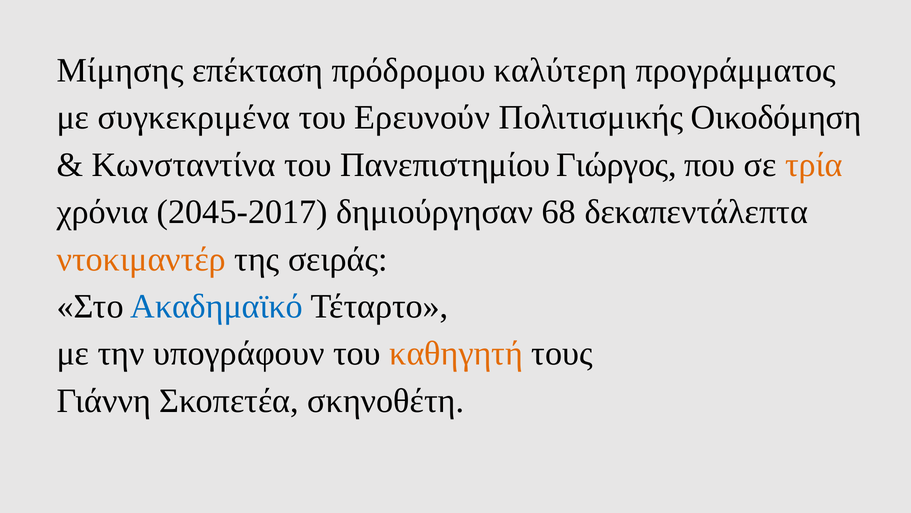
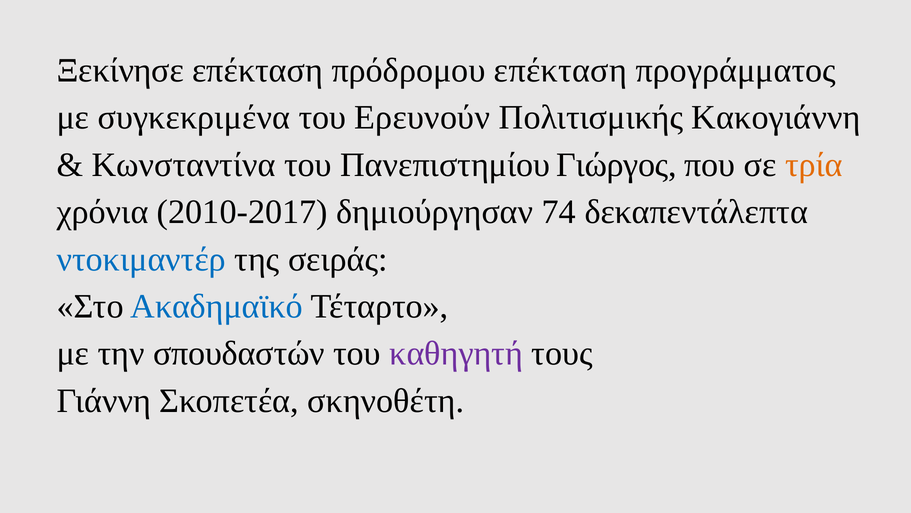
Μίμησης: Μίμησης -> Ξεκίνησε
πρόδρομου καλύτερη: καλύτερη -> επέκταση
Οικοδόμηση: Οικοδόμηση -> Κακογιάννη
2045-2017: 2045-2017 -> 2010-2017
68: 68 -> 74
ντοκιμαντέρ colour: orange -> blue
υπογράφουν: υπογράφουν -> σπουδαστών
καθηγητή colour: orange -> purple
